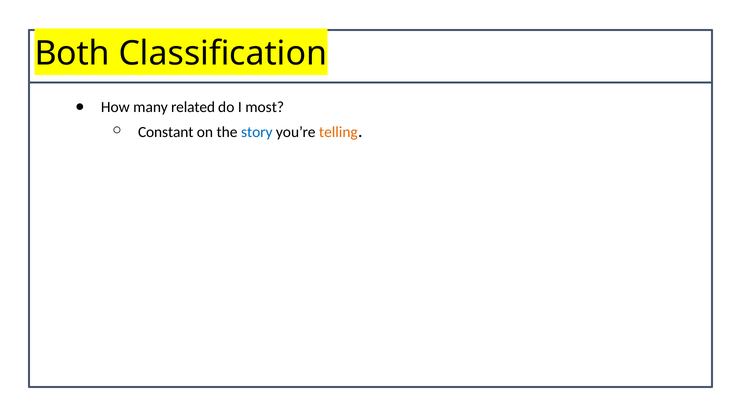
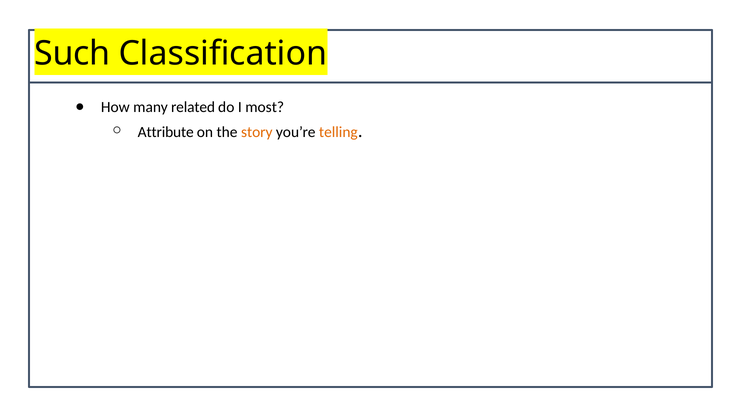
Both: Both -> Such
Constant: Constant -> Attribute
story colour: blue -> orange
